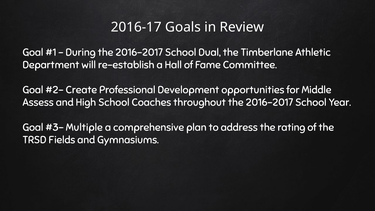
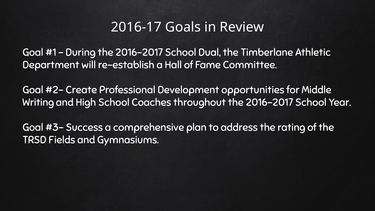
Assess: Assess -> Writing
Multiple: Multiple -> Success
